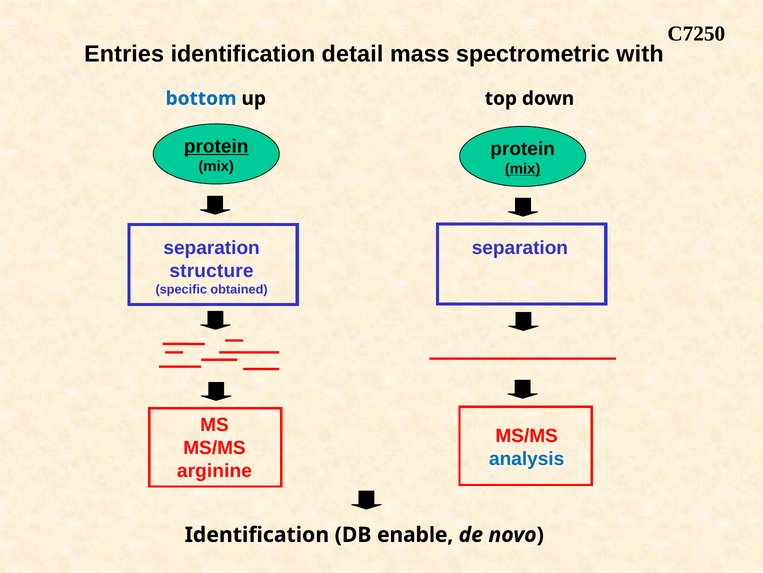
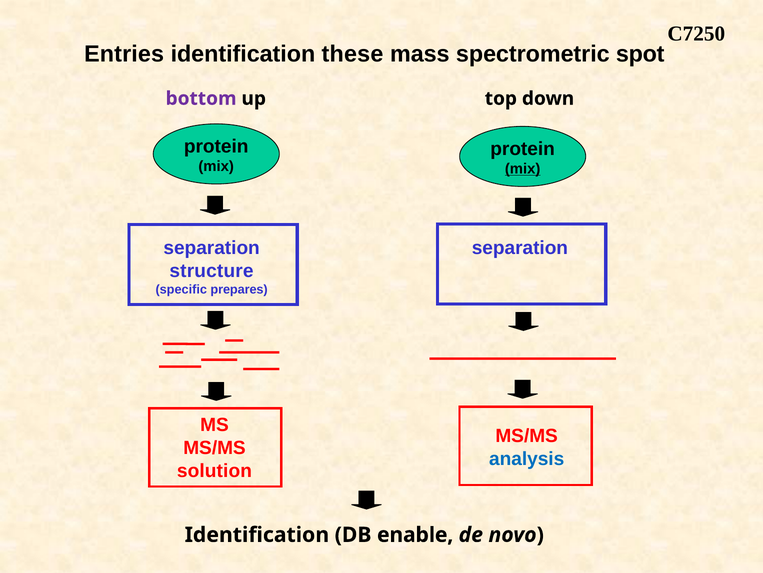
detail: detail -> these
with: with -> spot
bottom colour: blue -> purple
protein at (216, 146) underline: present -> none
obtained: obtained -> prepares
arginine: arginine -> solution
